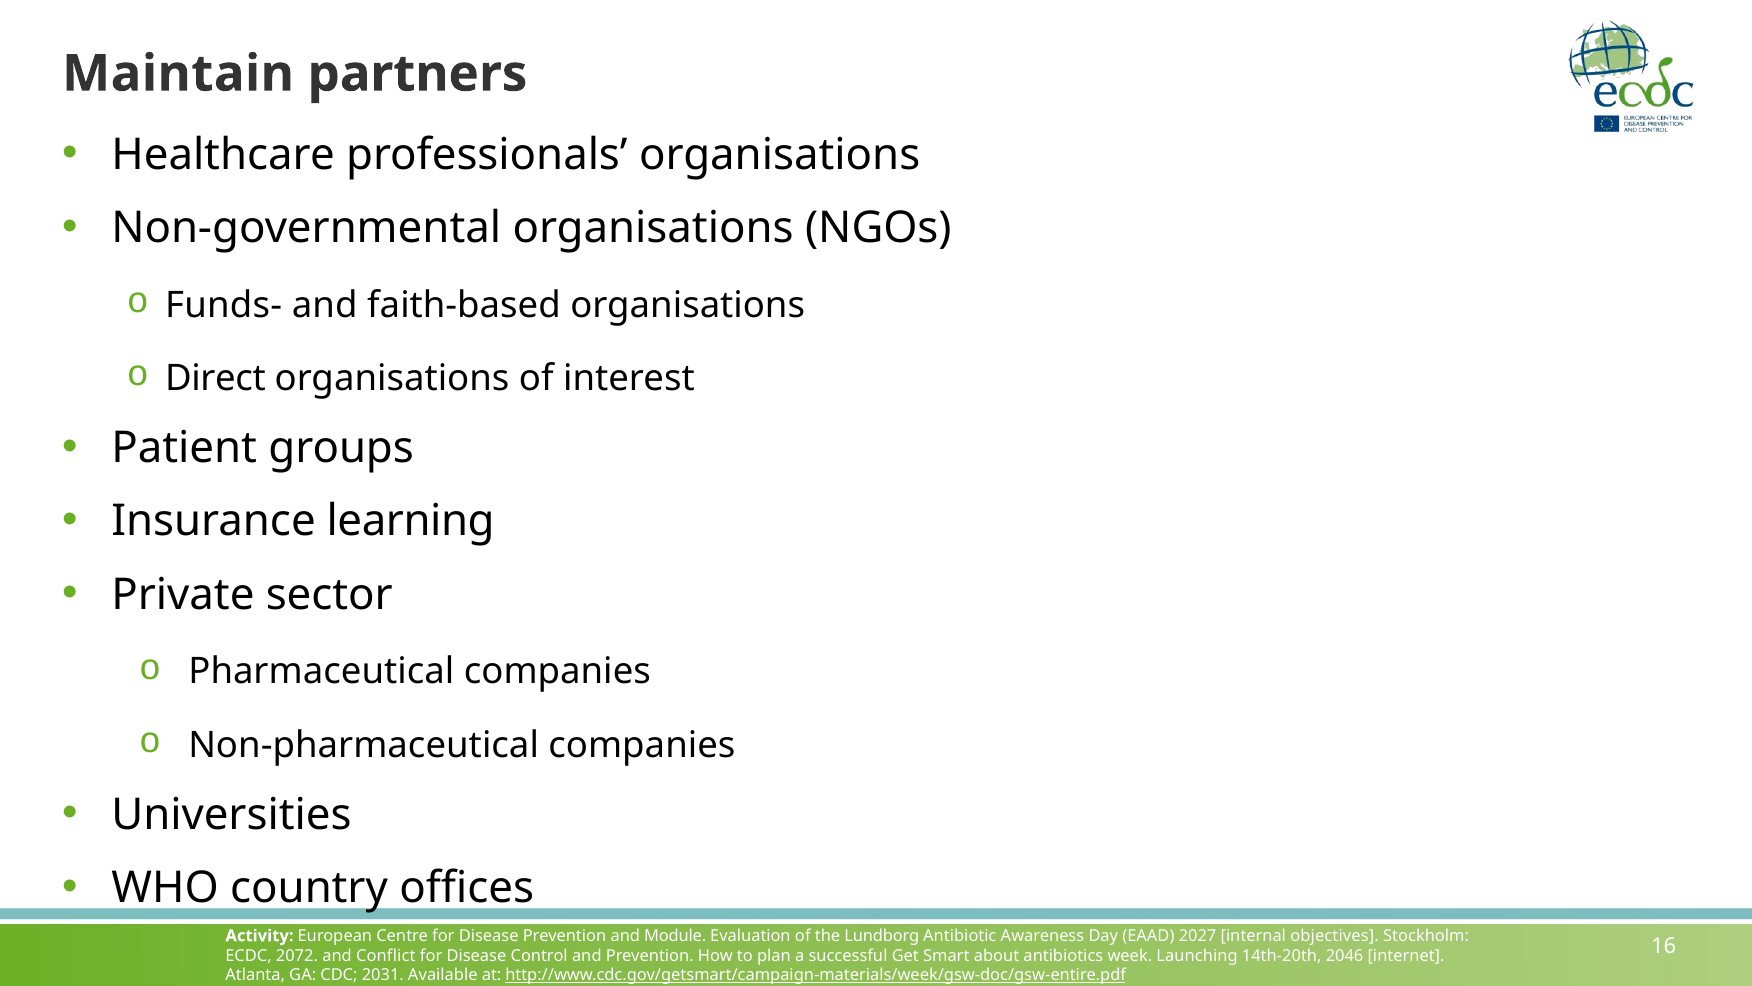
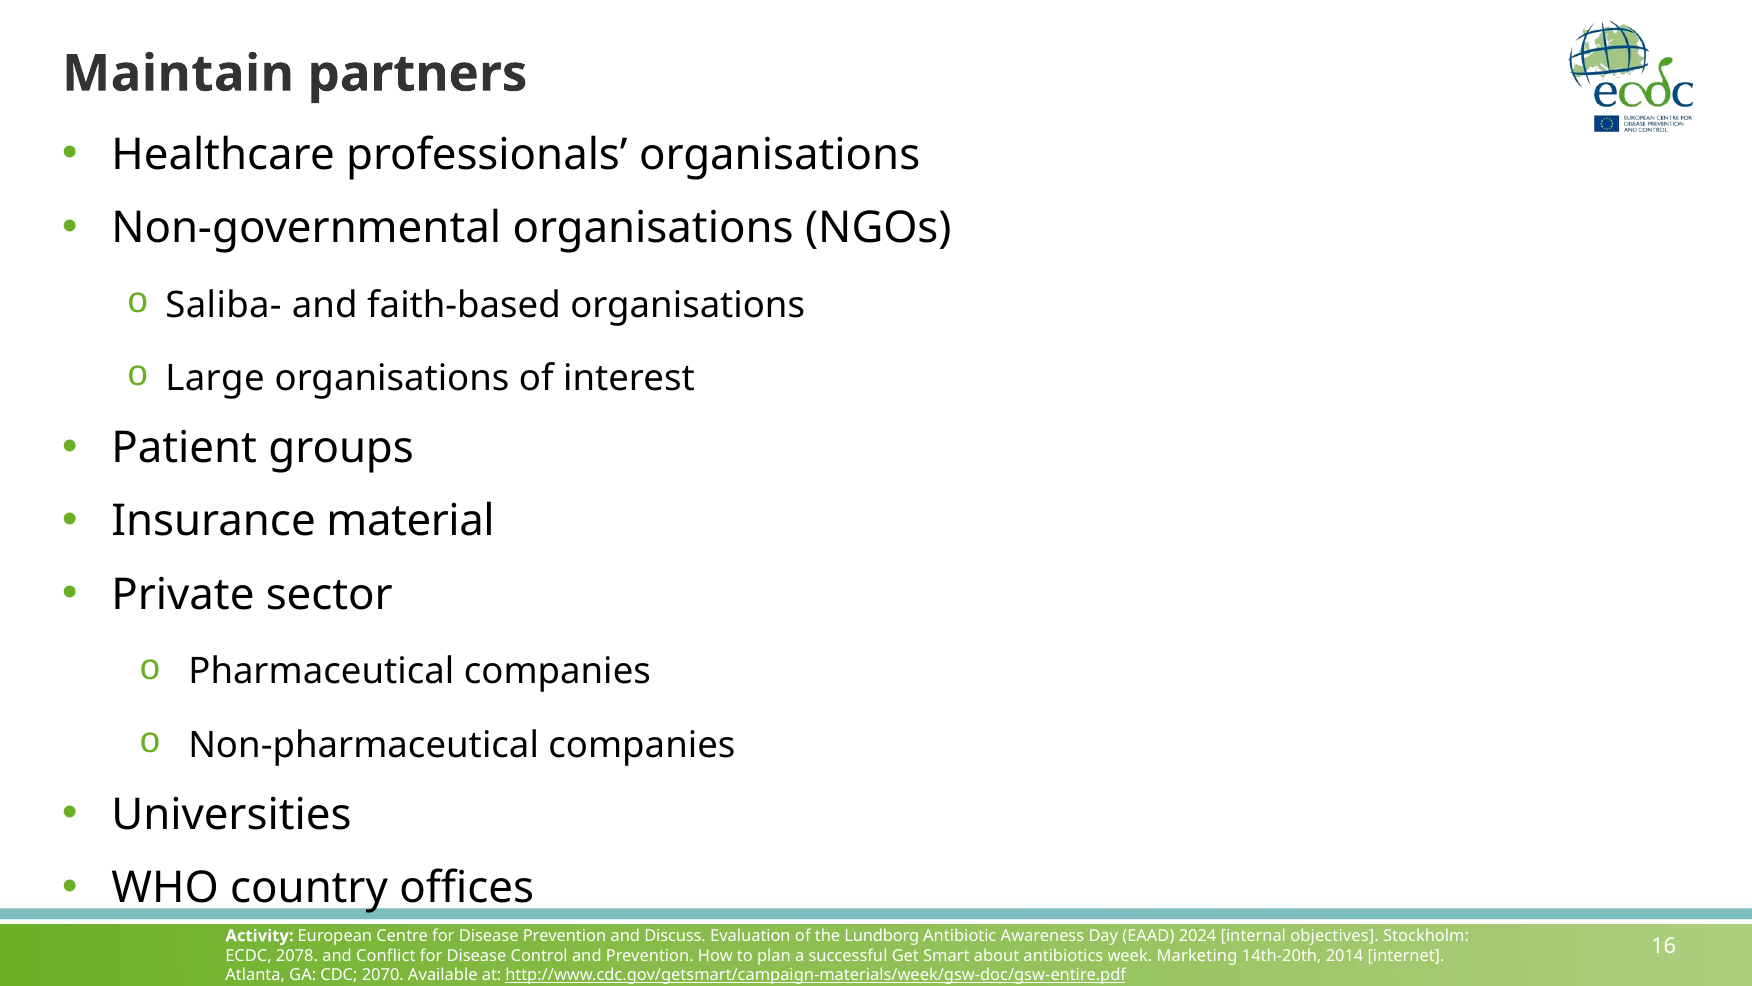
Funds-: Funds- -> Saliba-
Direct: Direct -> Large
learning: learning -> material
Module: Module -> Discuss
2027: 2027 -> 2024
2072: 2072 -> 2078
Launching: Launching -> Marketing
2046: 2046 -> 2014
2031: 2031 -> 2070
